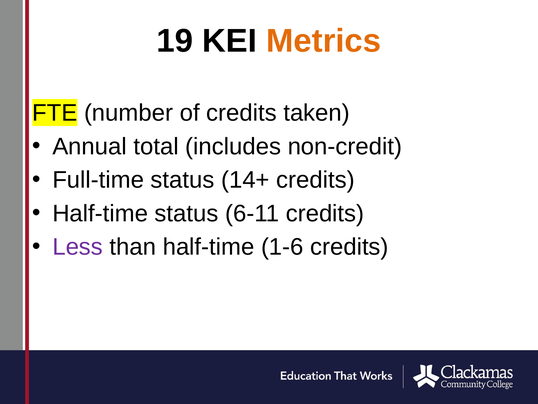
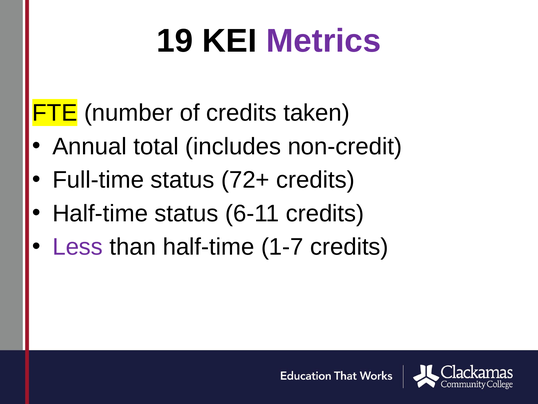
Metrics colour: orange -> purple
14+: 14+ -> 72+
1-6: 1-6 -> 1-7
